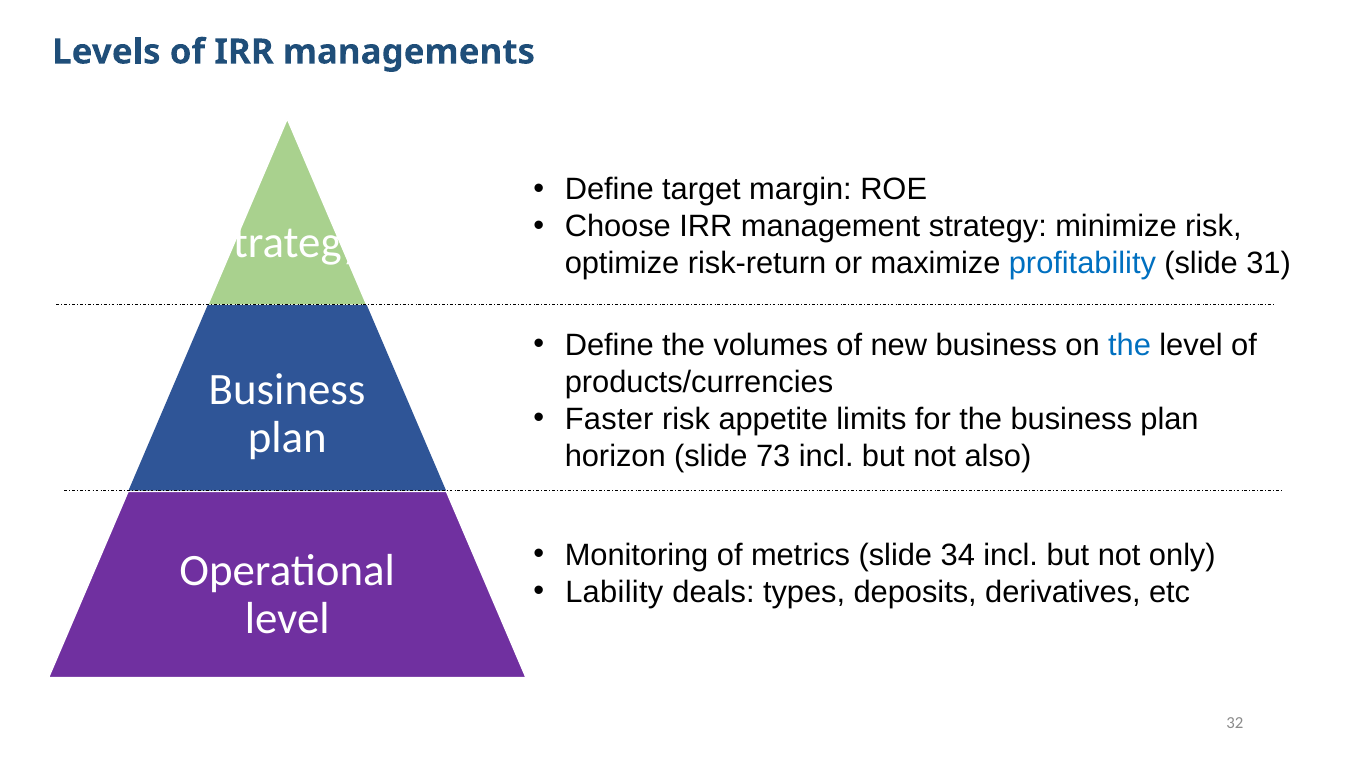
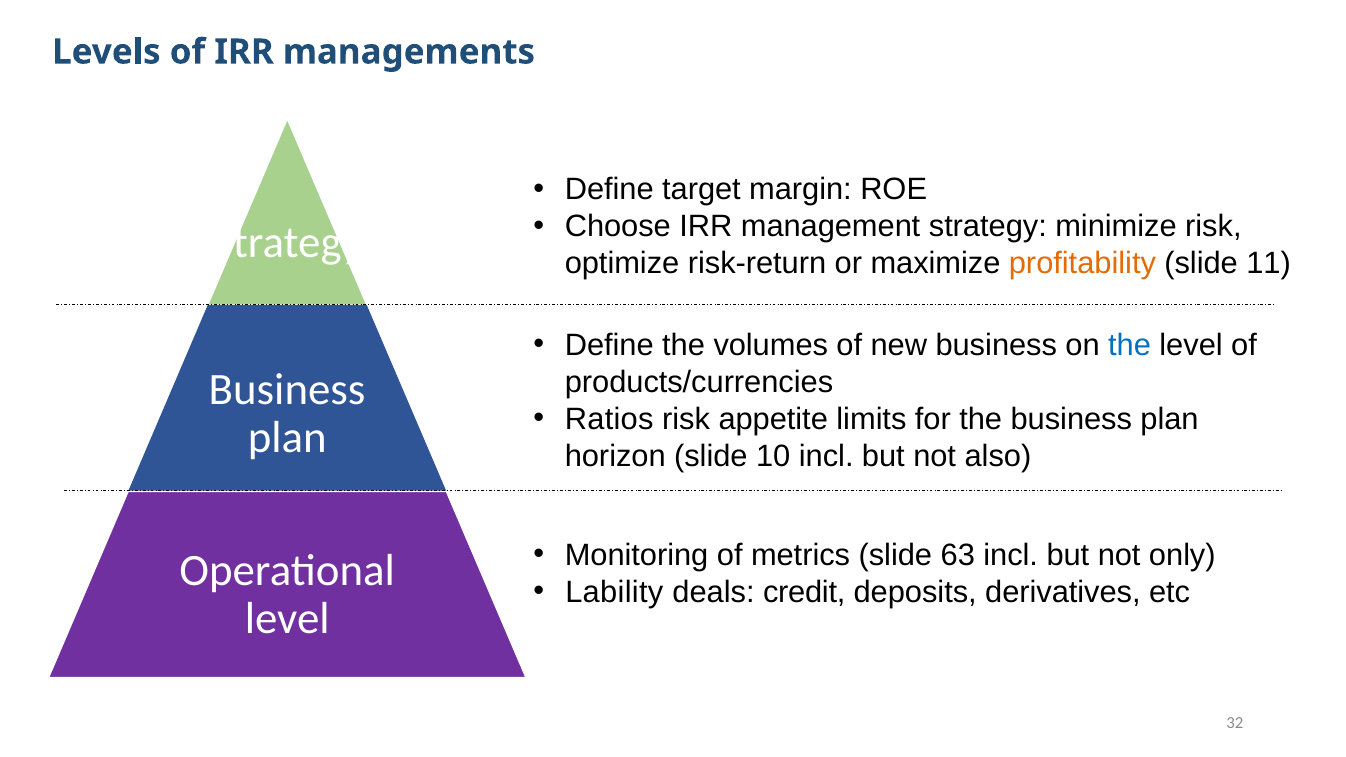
profitability colour: blue -> orange
31: 31 -> 11
Faster: Faster -> Ratios
73: 73 -> 10
34: 34 -> 63
types: types -> credit
